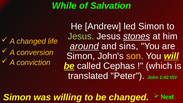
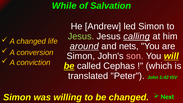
stones: stones -> calling
sins: sins -> nets
son colour: yellow -> pink
